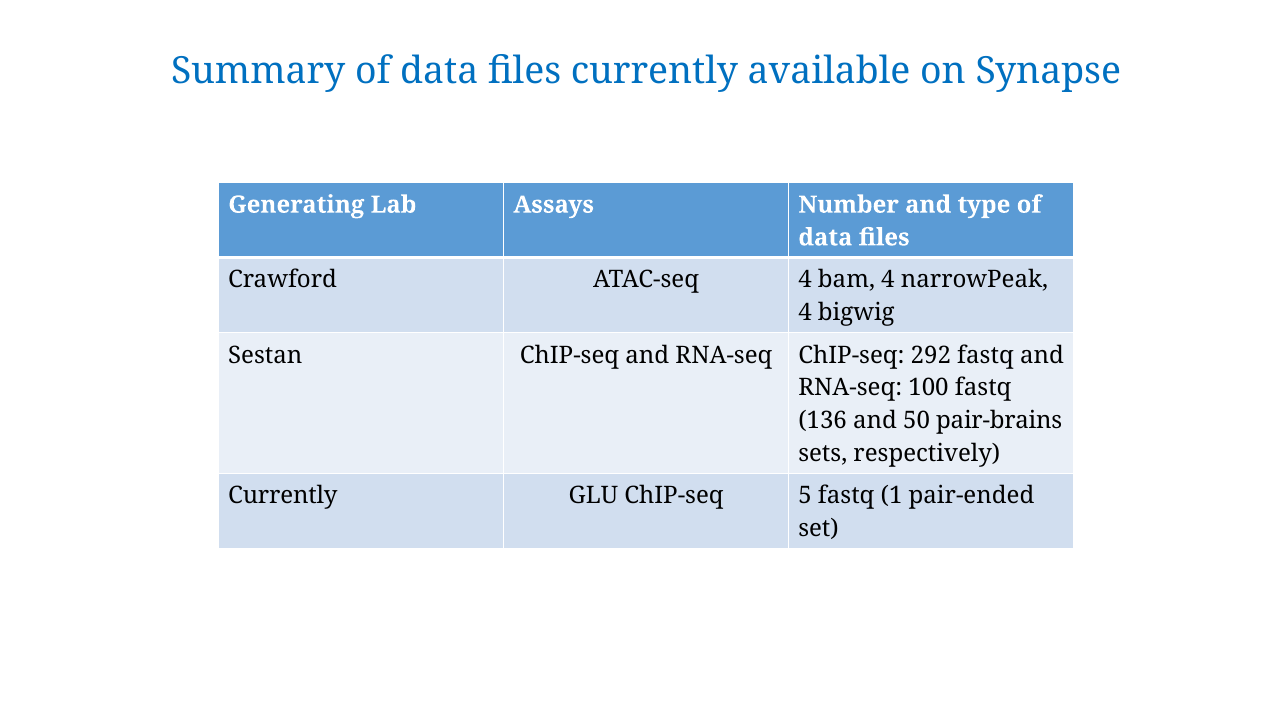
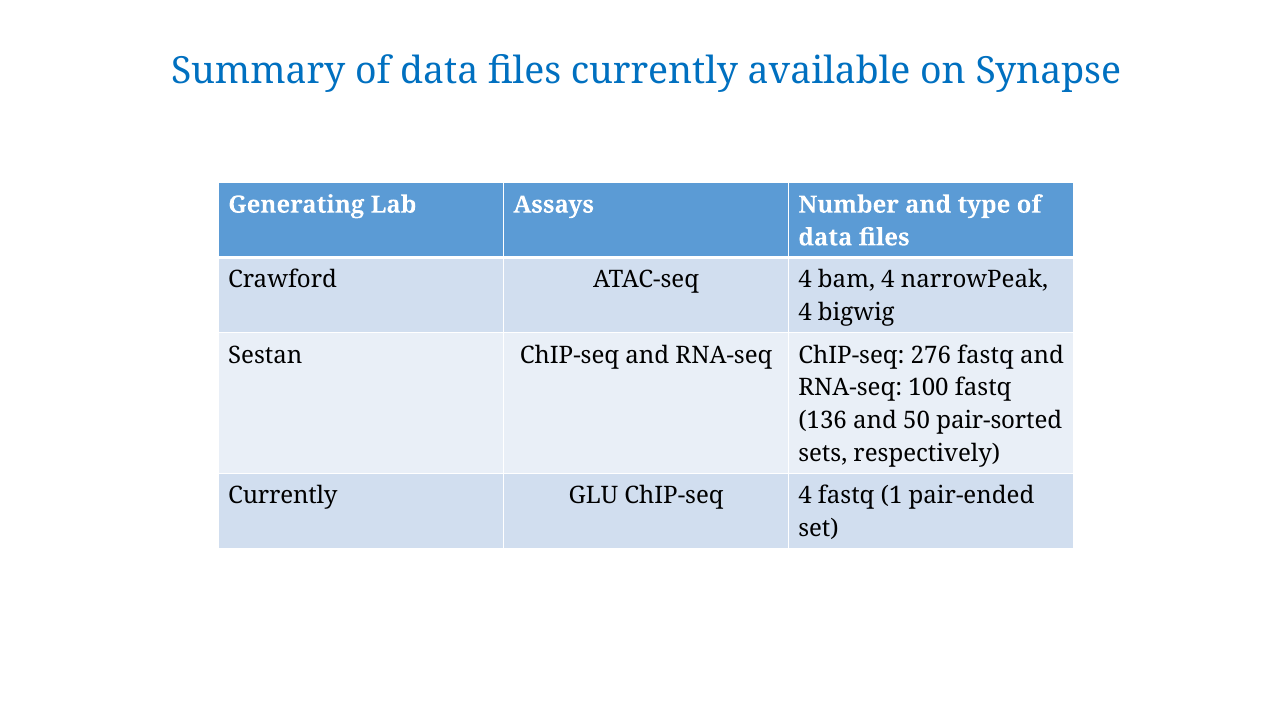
292: 292 -> 276
pair-brains: pair-brains -> pair-sorted
ChIP-seq 5: 5 -> 4
